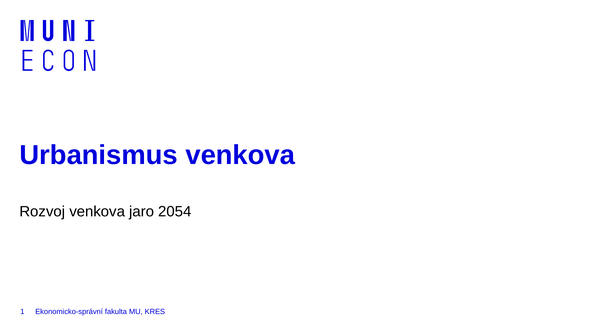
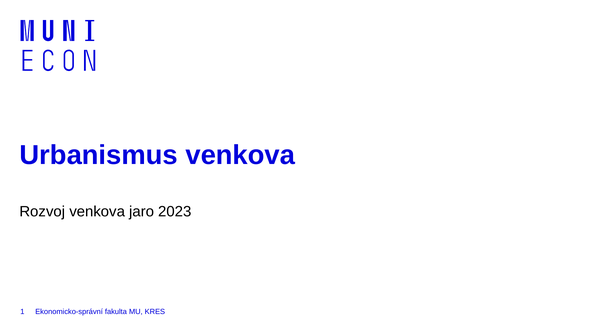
2054: 2054 -> 2023
